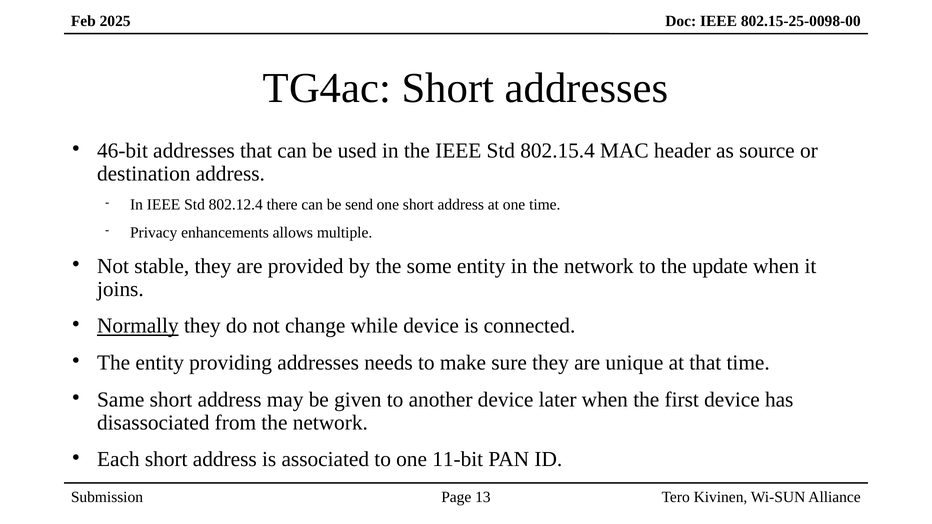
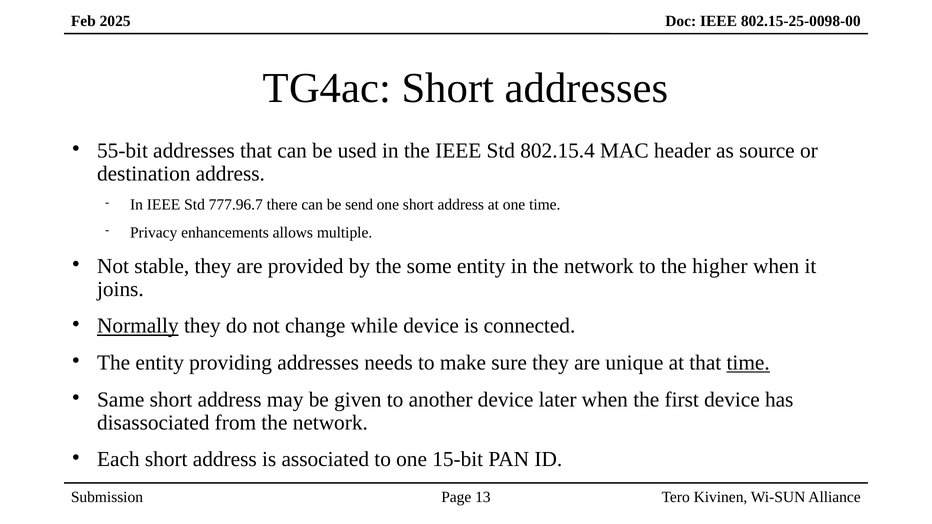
46-bit: 46-bit -> 55-bit
802.12.4: 802.12.4 -> 777.96.7
update: update -> higher
time at (748, 363) underline: none -> present
11-bit: 11-bit -> 15-bit
